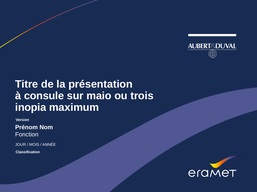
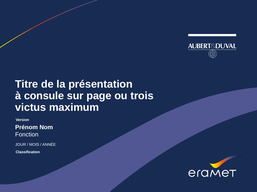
maio: maio -> page
inopia: inopia -> victus
